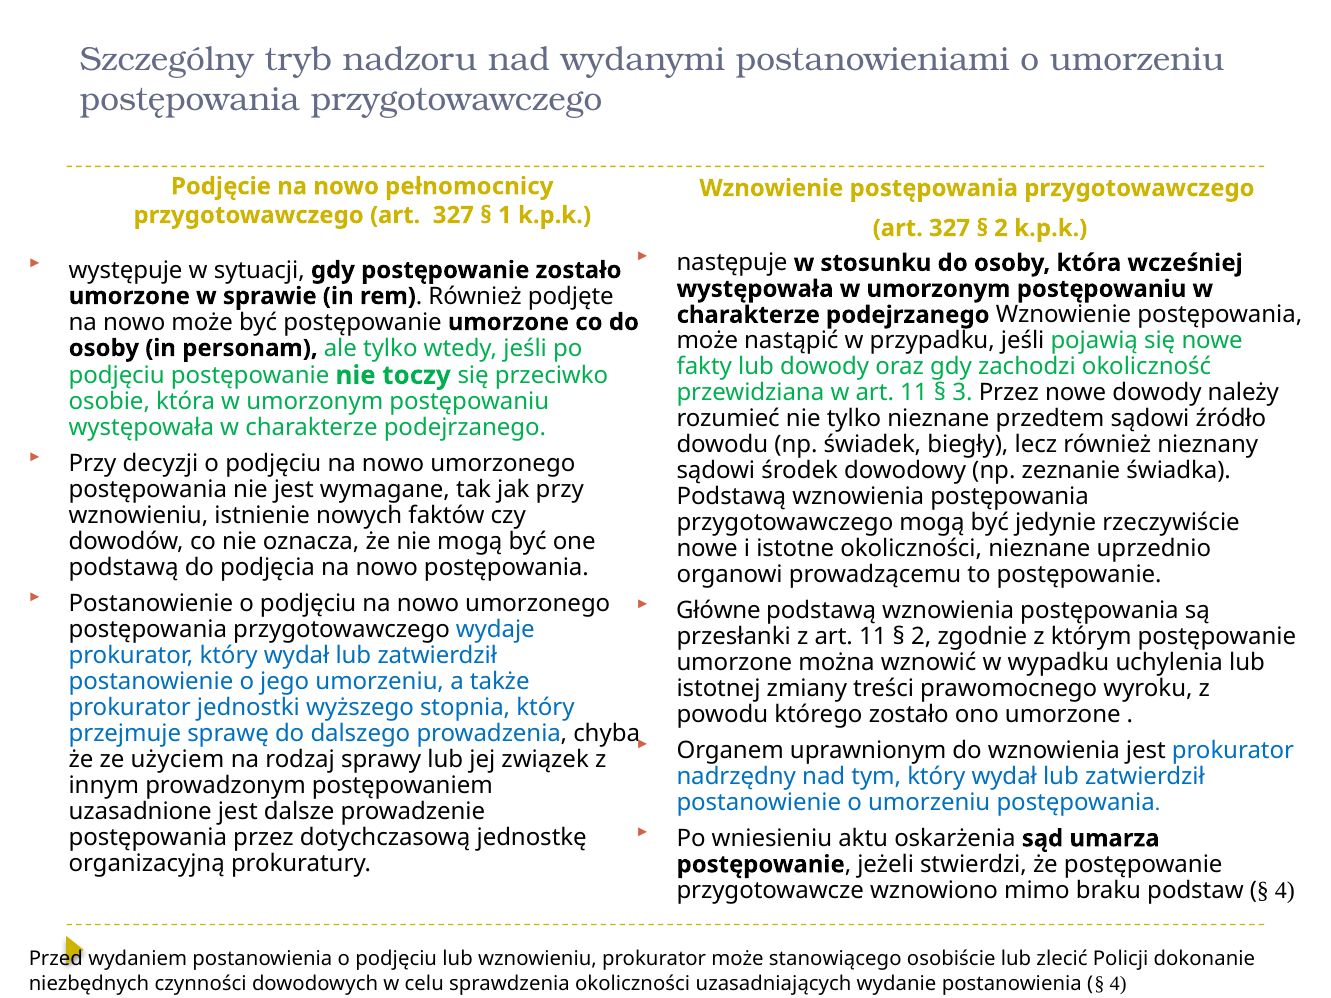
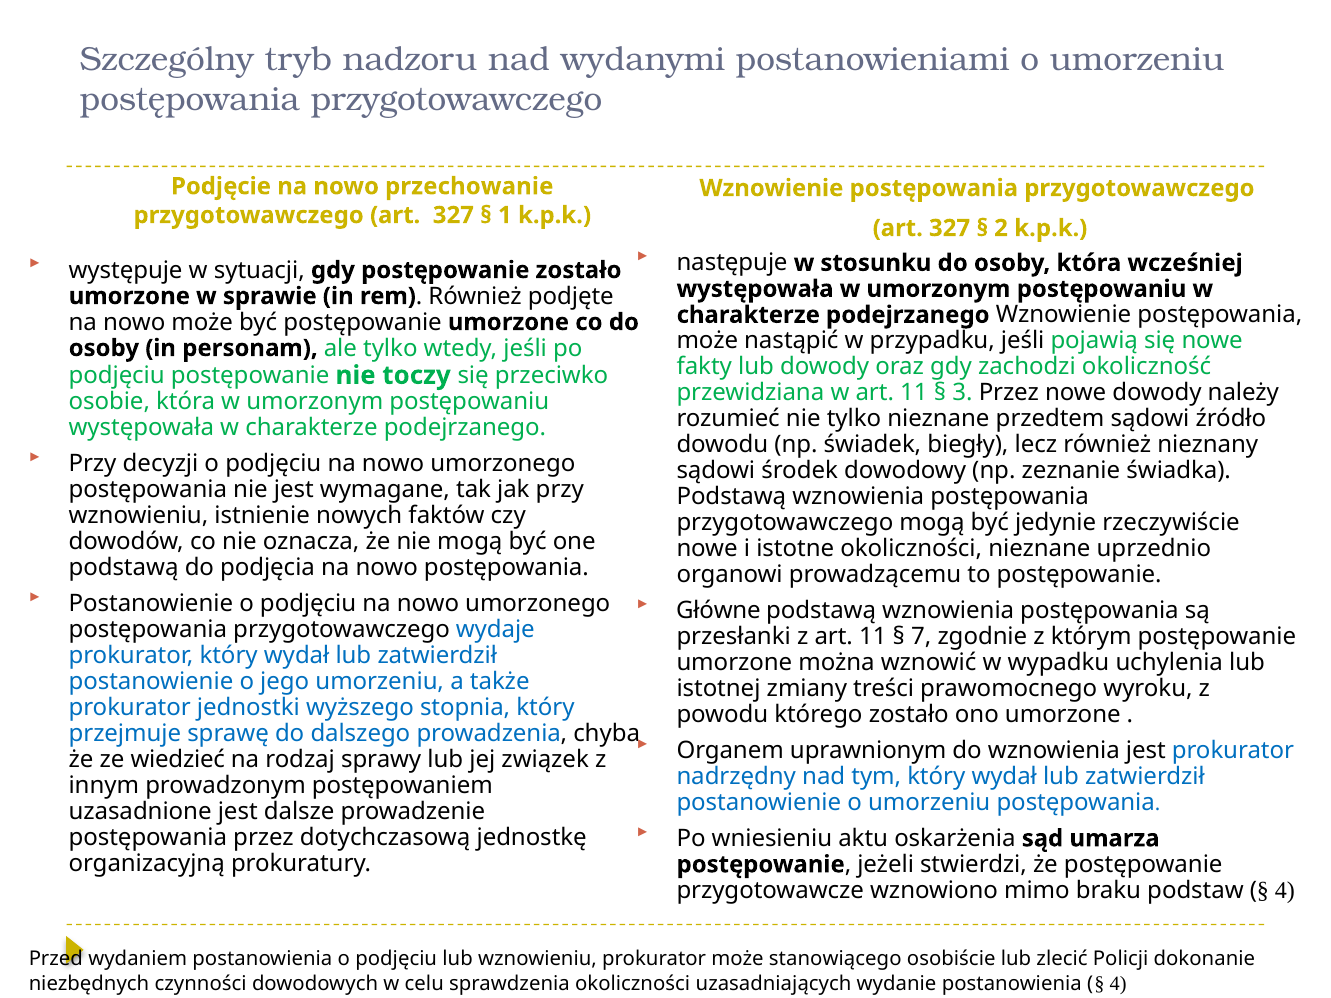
pełnomocnicy: pełnomocnicy -> przechowanie
2 at (921, 637): 2 -> 7
użyciem: użyciem -> wiedzieć
